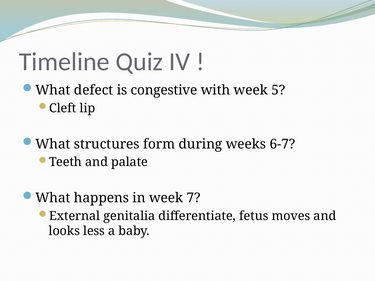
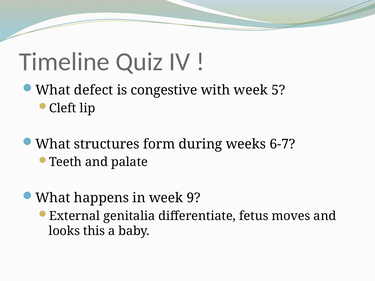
7: 7 -> 9
less: less -> this
